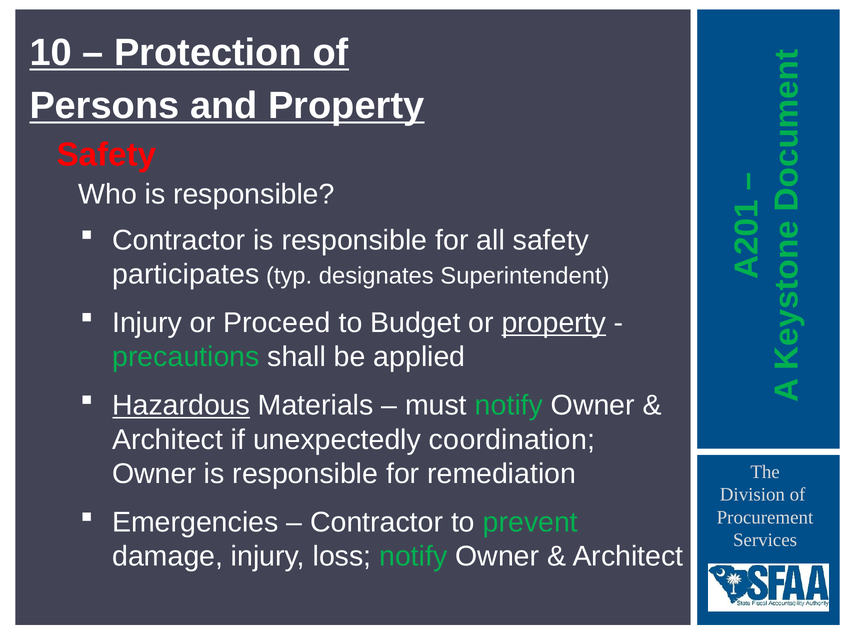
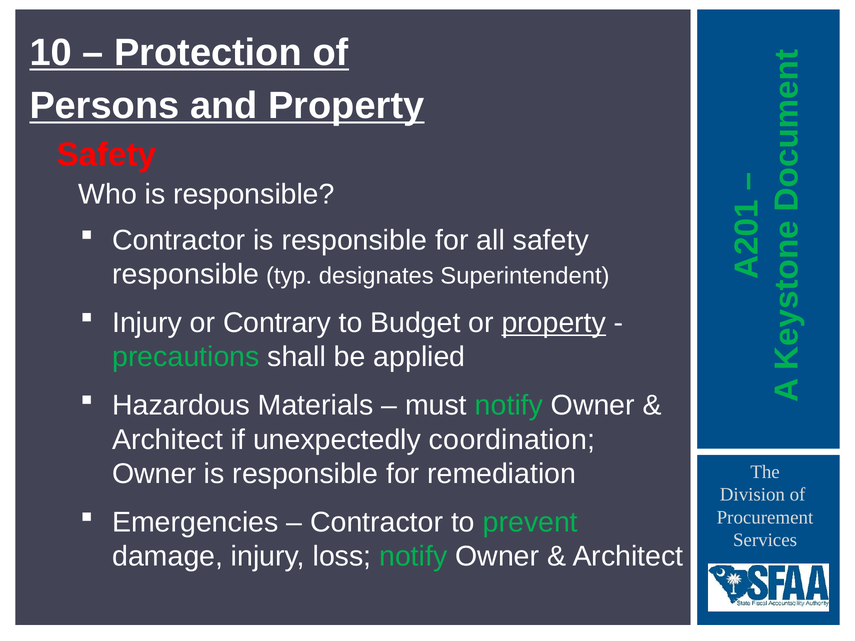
participates at (186, 275): participates -> responsible
Proceed: Proceed -> Contrary
Hazardous underline: present -> none
